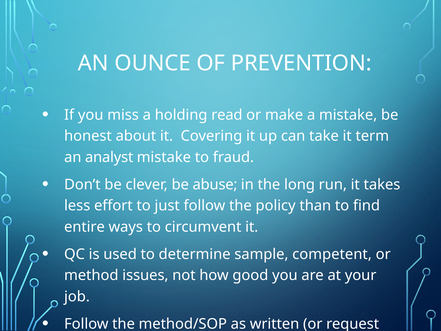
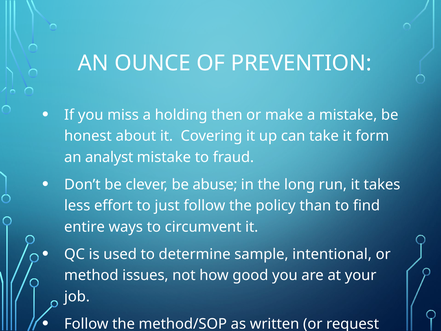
read: read -> then
term: term -> form
competent: competent -> intentional
